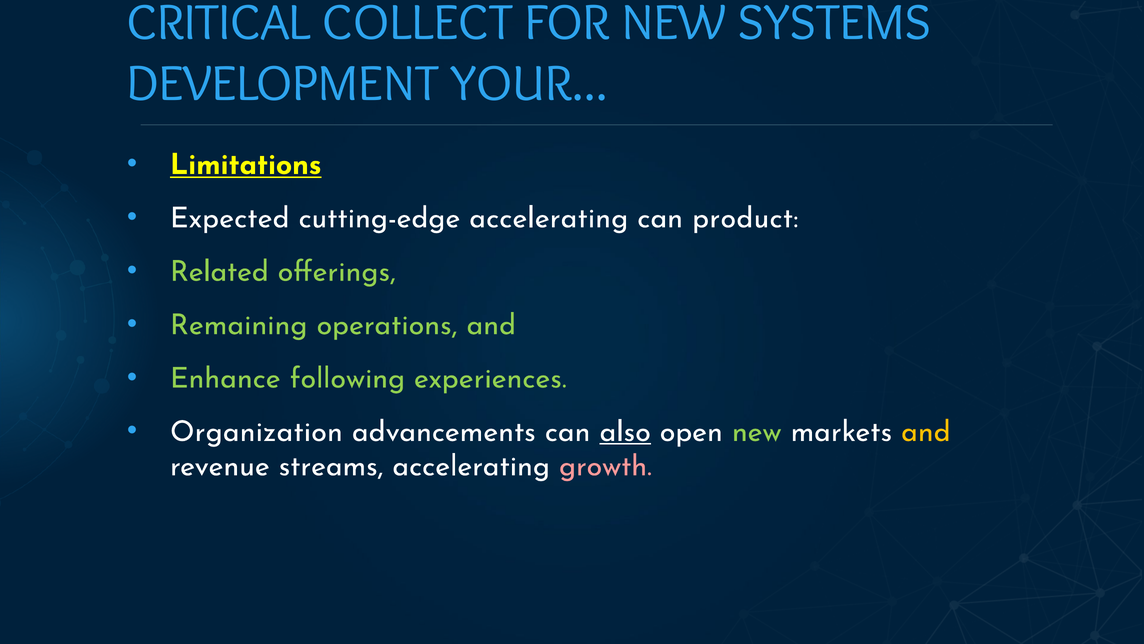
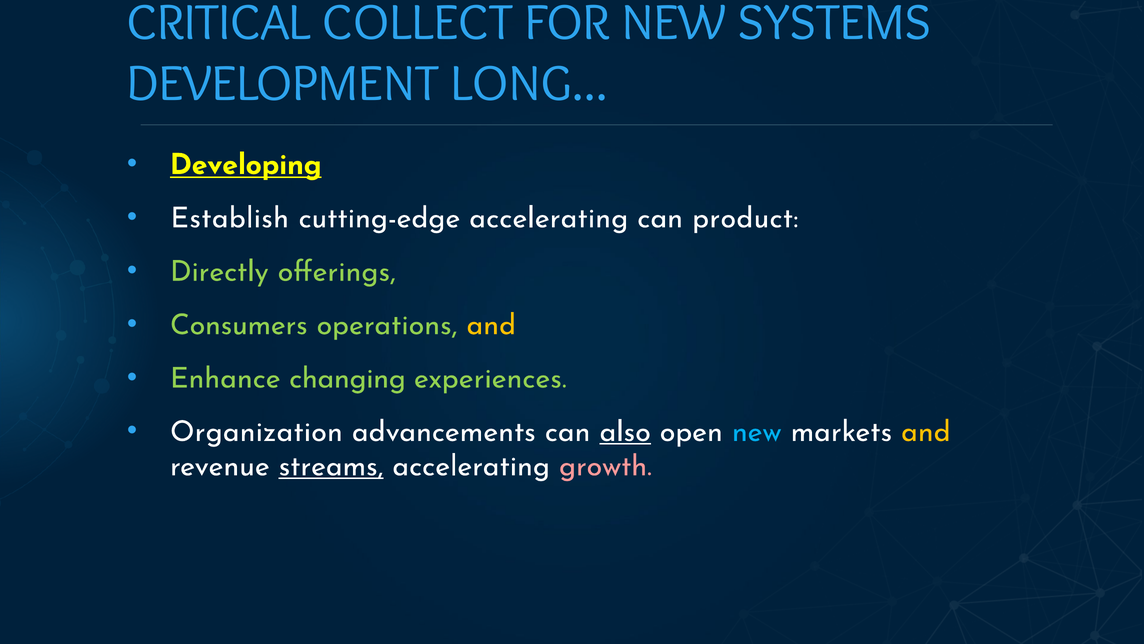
YOUR: YOUR -> LONG
Limitations: Limitations -> Developing
Expected: Expected -> Establish
Related: Related -> Directly
Remaining: Remaining -> Consumers
and at (491, 324) colour: light green -> yellow
following: following -> changing
new at (757, 431) colour: light green -> light blue
streams underline: none -> present
